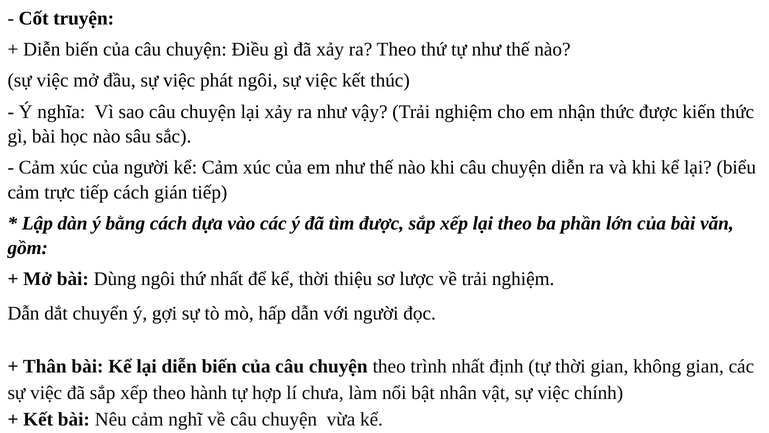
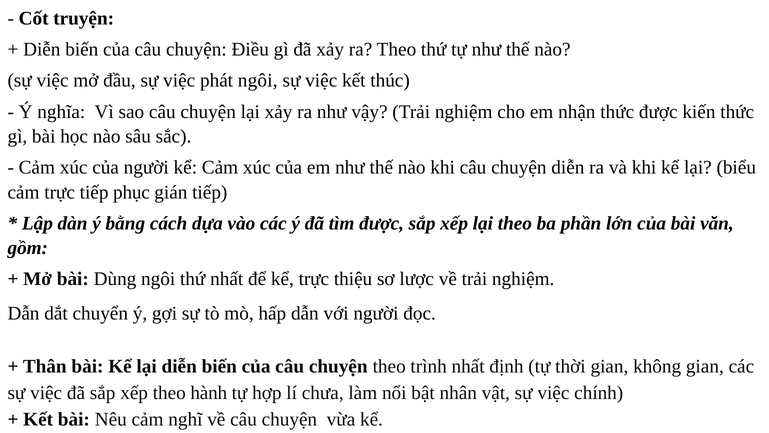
tiếp cách: cách -> phục
kể thời: thời -> trực
